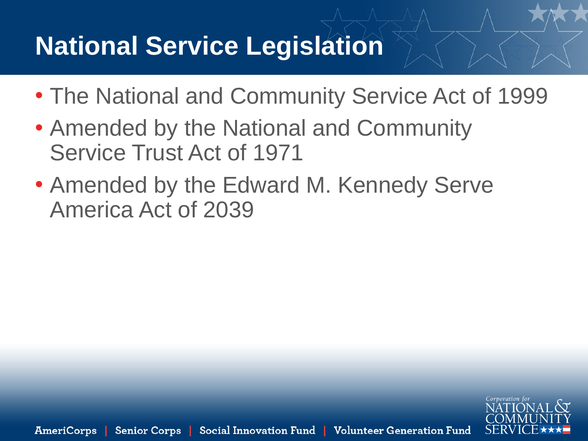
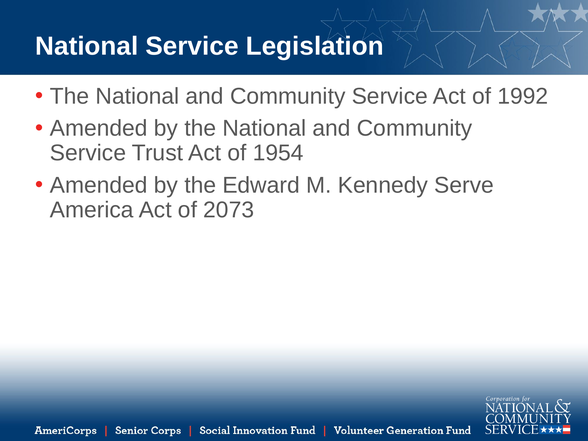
1999: 1999 -> 1992
1971: 1971 -> 1954
2039: 2039 -> 2073
